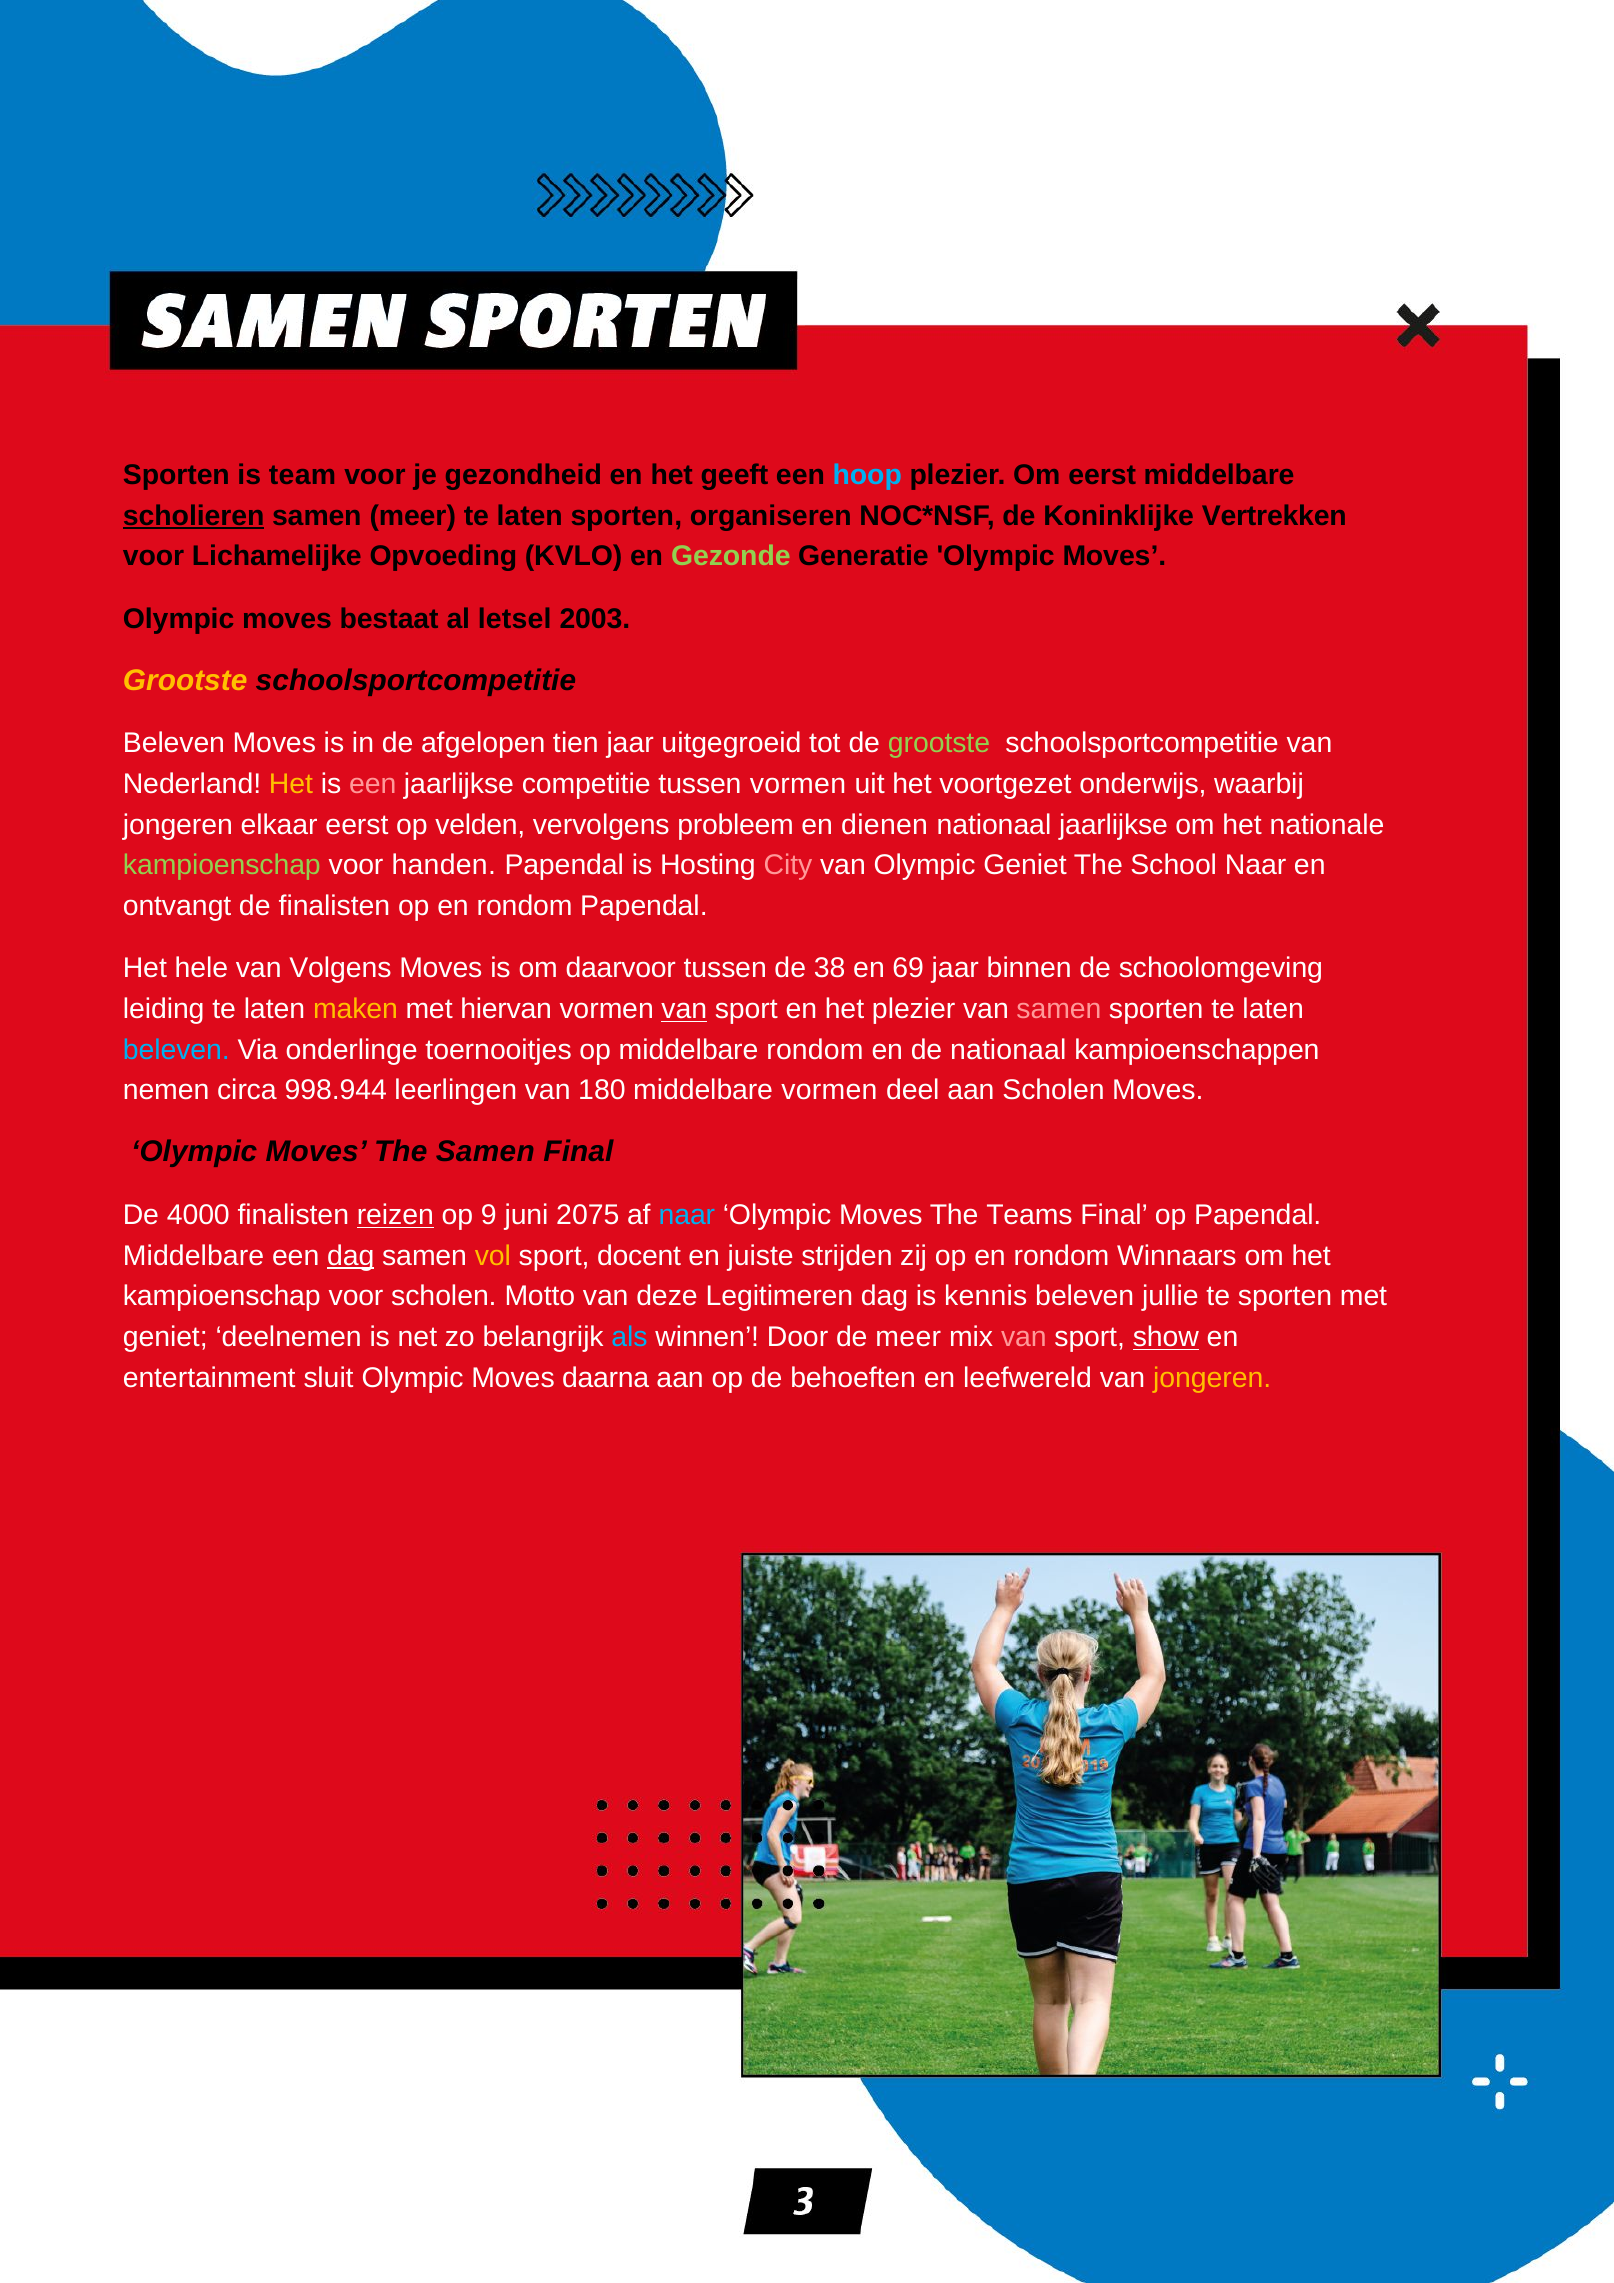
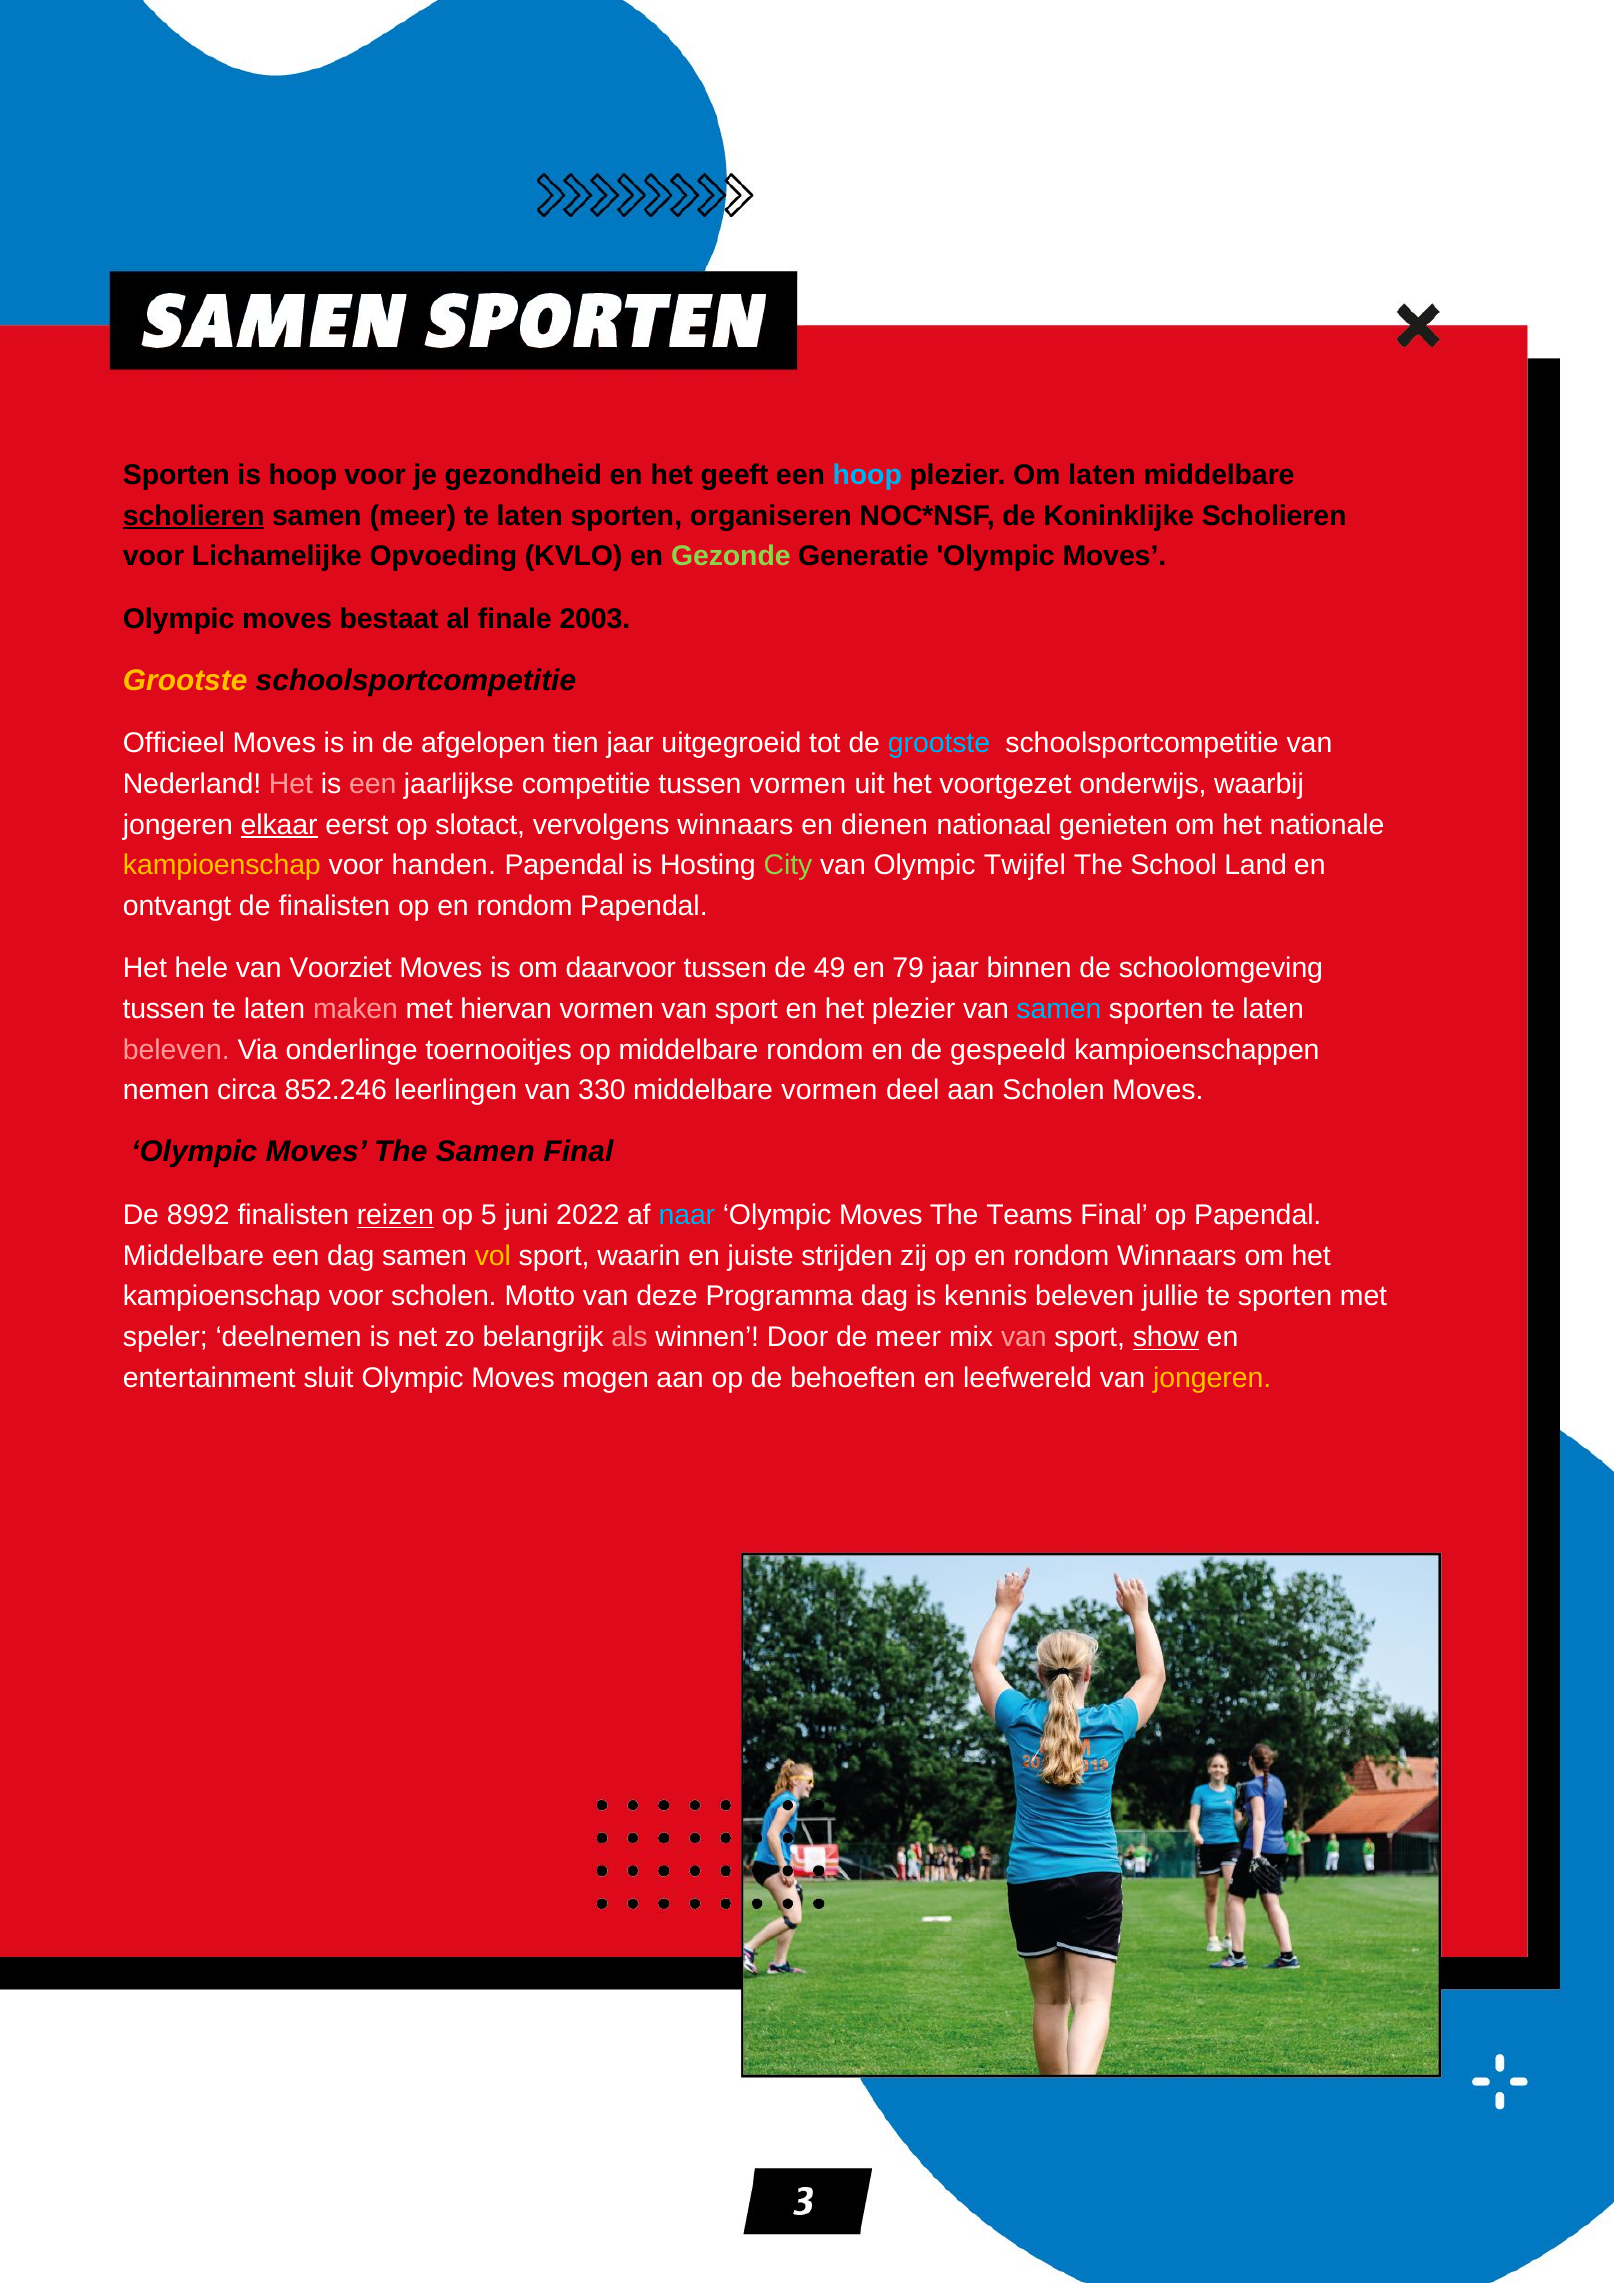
is team: team -> hoop
Om eerst: eerst -> laten
Koninklijke Vertrekken: Vertrekken -> Scholieren
letsel: letsel -> finale
Beleven at (174, 743): Beleven -> Officieel
grootste at (939, 743) colour: light green -> light blue
Het at (291, 784) colour: yellow -> pink
elkaar underline: none -> present
velden: velden -> slotact
vervolgens probleem: probleem -> winnaars
nationaal jaarlijkse: jaarlijkse -> genieten
kampioenschap at (222, 865) colour: light green -> yellow
City colour: pink -> light green
Olympic Geniet: Geniet -> Twijfel
School Naar: Naar -> Land
Volgens: Volgens -> Voorziet
38: 38 -> 49
69: 69 -> 79
leiding at (164, 1009): leiding -> tussen
maken colour: yellow -> pink
van at (684, 1009) underline: present -> none
samen at (1059, 1009) colour: pink -> light blue
beleven at (176, 1050) colour: light blue -> pink
de nationaal: nationaal -> gespeeld
998.944: 998.944 -> 852.246
180: 180 -> 330
4000: 4000 -> 8992
9: 9 -> 5
2075: 2075 -> 2022
dag at (351, 1256) underline: present -> none
docent: docent -> waarin
Legitimeren: Legitimeren -> Programma
geniet at (165, 1337): geniet -> speler
als colour: light blue -> pink
daarna: daarna -> mogen
